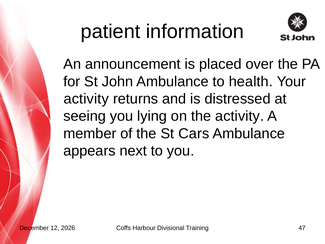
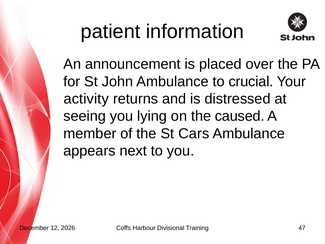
health: health -> crucial
the activity: activity -> caused
